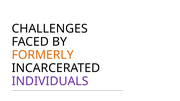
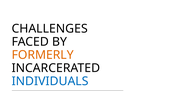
INDIVIDUALS colour: purple -> blue
